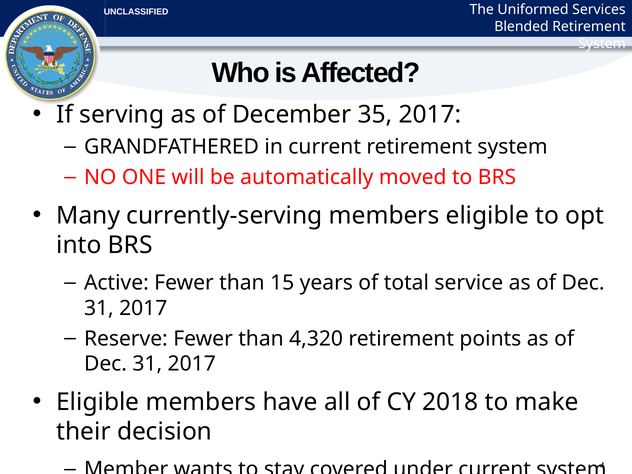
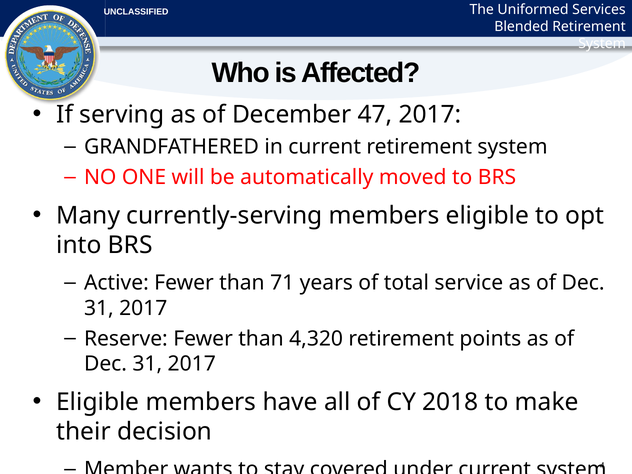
35: 35 -> 47
15: 15 -> 71
